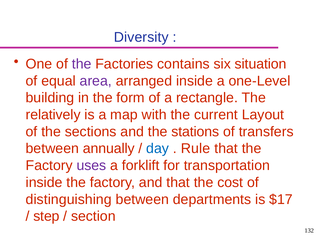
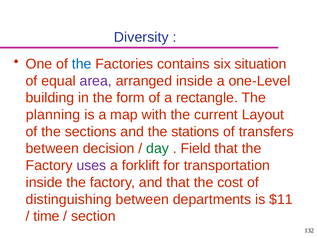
the at (82, 64) colour: purple -> blue
relatively: relatively -> planning
annually: annually -> decision
day colour: blue -> green
Rule: Rule -> Field
$17: $17 -> $11
step: step -> time
